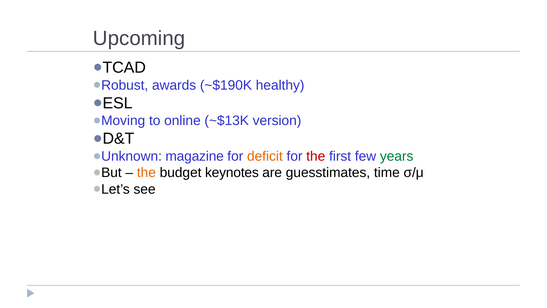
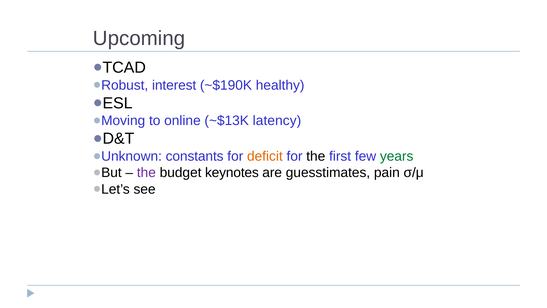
awards: awards -> interest
version: version -> latency
magazine: magazine -> constants
the at (316, 156) colour: red -> black
the at (146, 173) colour: orange -> purple
time: time -> pain
